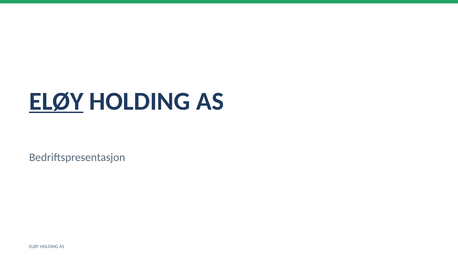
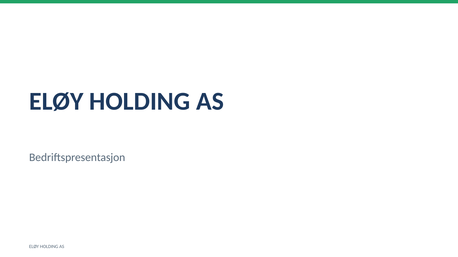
ELØY at (56, 102) underline: present -> none
